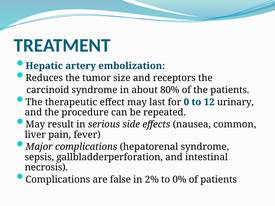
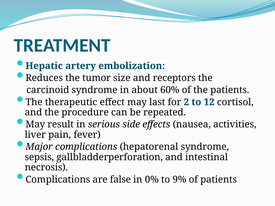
80%: 80% -> 60%
0: 0 -> 2
urinary: urinary -> cortisol
common: common -> activities
2%: 2% -> 0%
0%: 0% -> 9%
